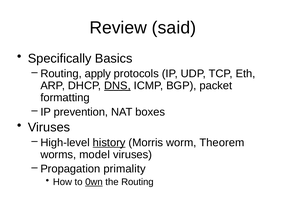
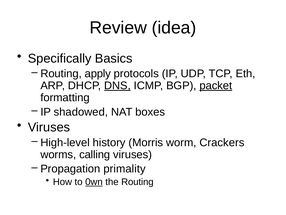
said: said -> idea
packet underline: none -> present
prevention: prevention -> shadowed
history underline: present -> none
Theorem: Theorem -> Crackers
model: model -> calling
